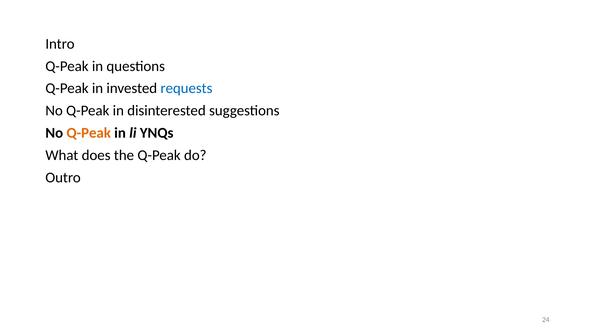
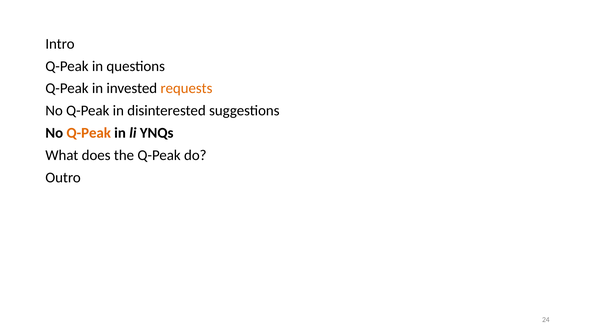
requests colour: blue -> orange
